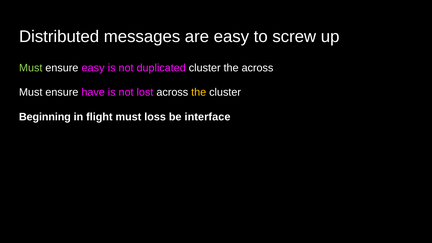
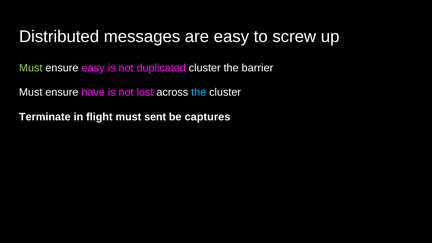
the across: across -> barrier
the at (199, 92) colour: yellow -> light blue
Beginning: Beginning -> Terminate
loss: loss -> sent
interface: interface -> captures
